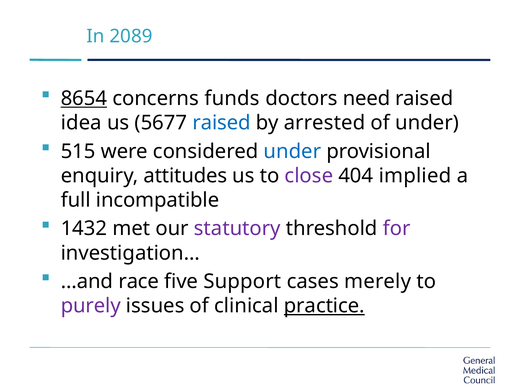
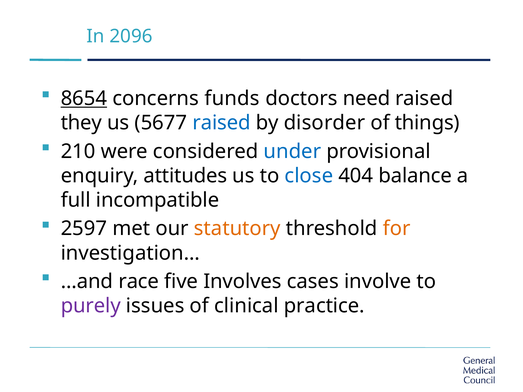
2089: 2089 -> 2096
idea: idea -> they
arrested: arrested -> disorder
of under: under -> things
515: 515 -> 210
close colour: purple -> blue
implied: implied -> balance
1432: 1432 -> 2597
statutory colour: purple -> orange
for colour: purple -> orange
Support: Support -> Involves
merely: merely -> involve
practice underline: present -> none
